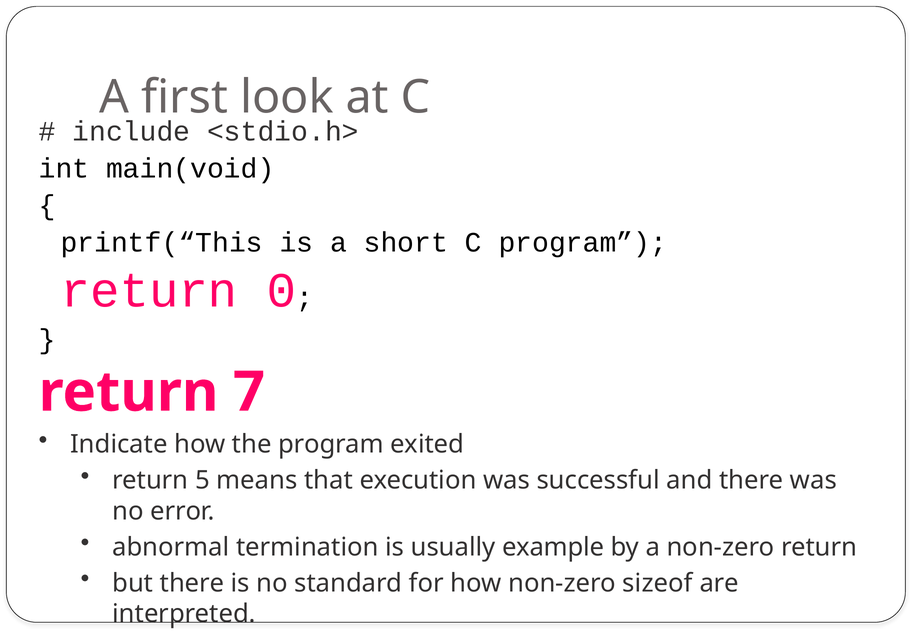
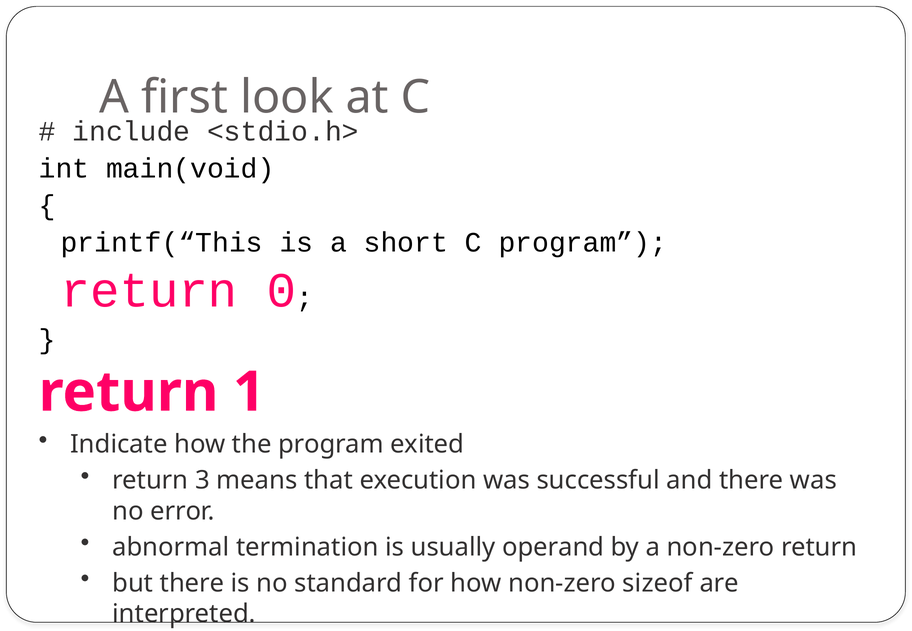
7: 7 -> 1
5: 5 -> 3
example: example -> operand
